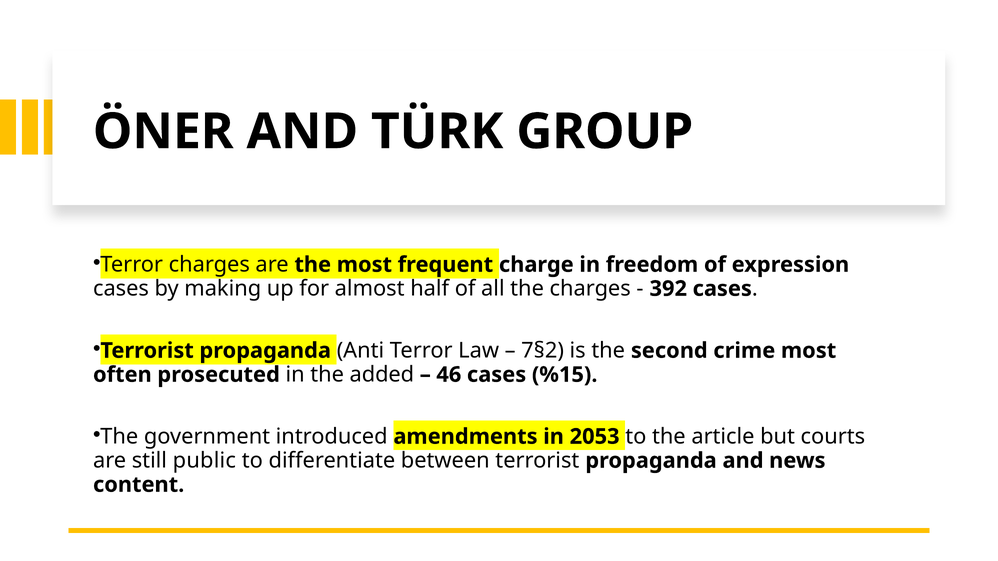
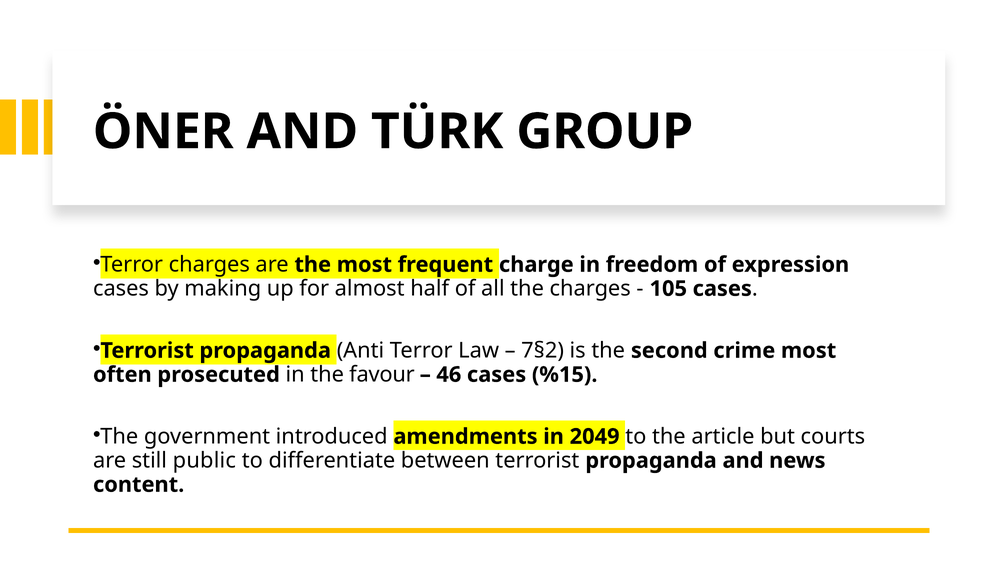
392: 392 -> 105
added: added -> favour
2053: 2053 -> 2049
